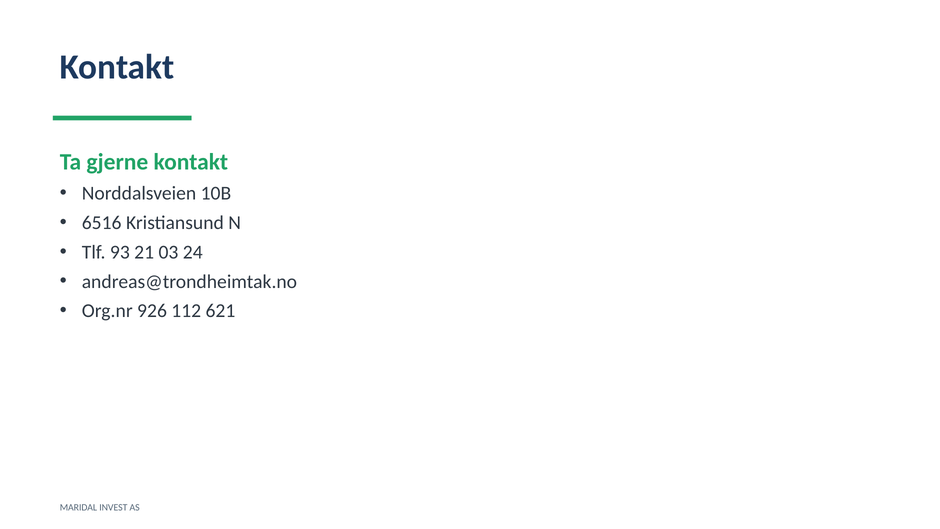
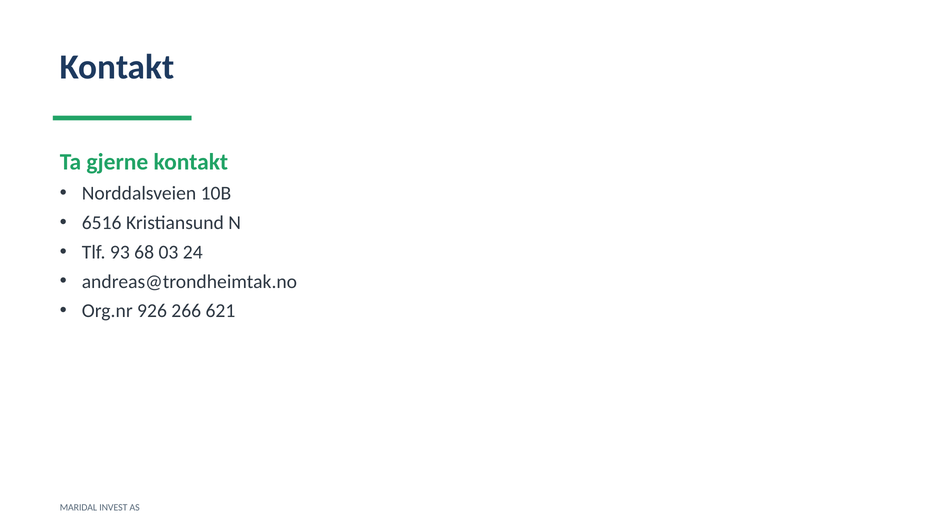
21: 21 -> 68
112: 112 -> 266
